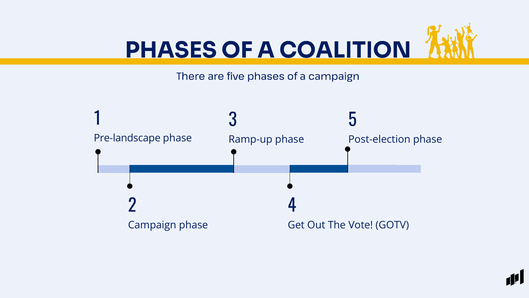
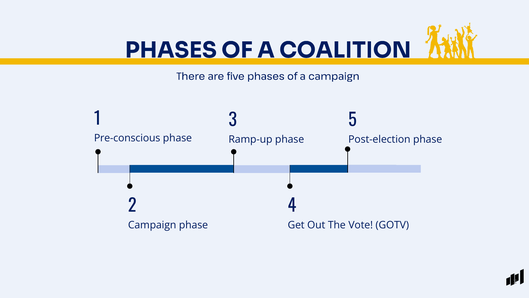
Pre-landscape: Pre-landscape -> Pre-conscious
